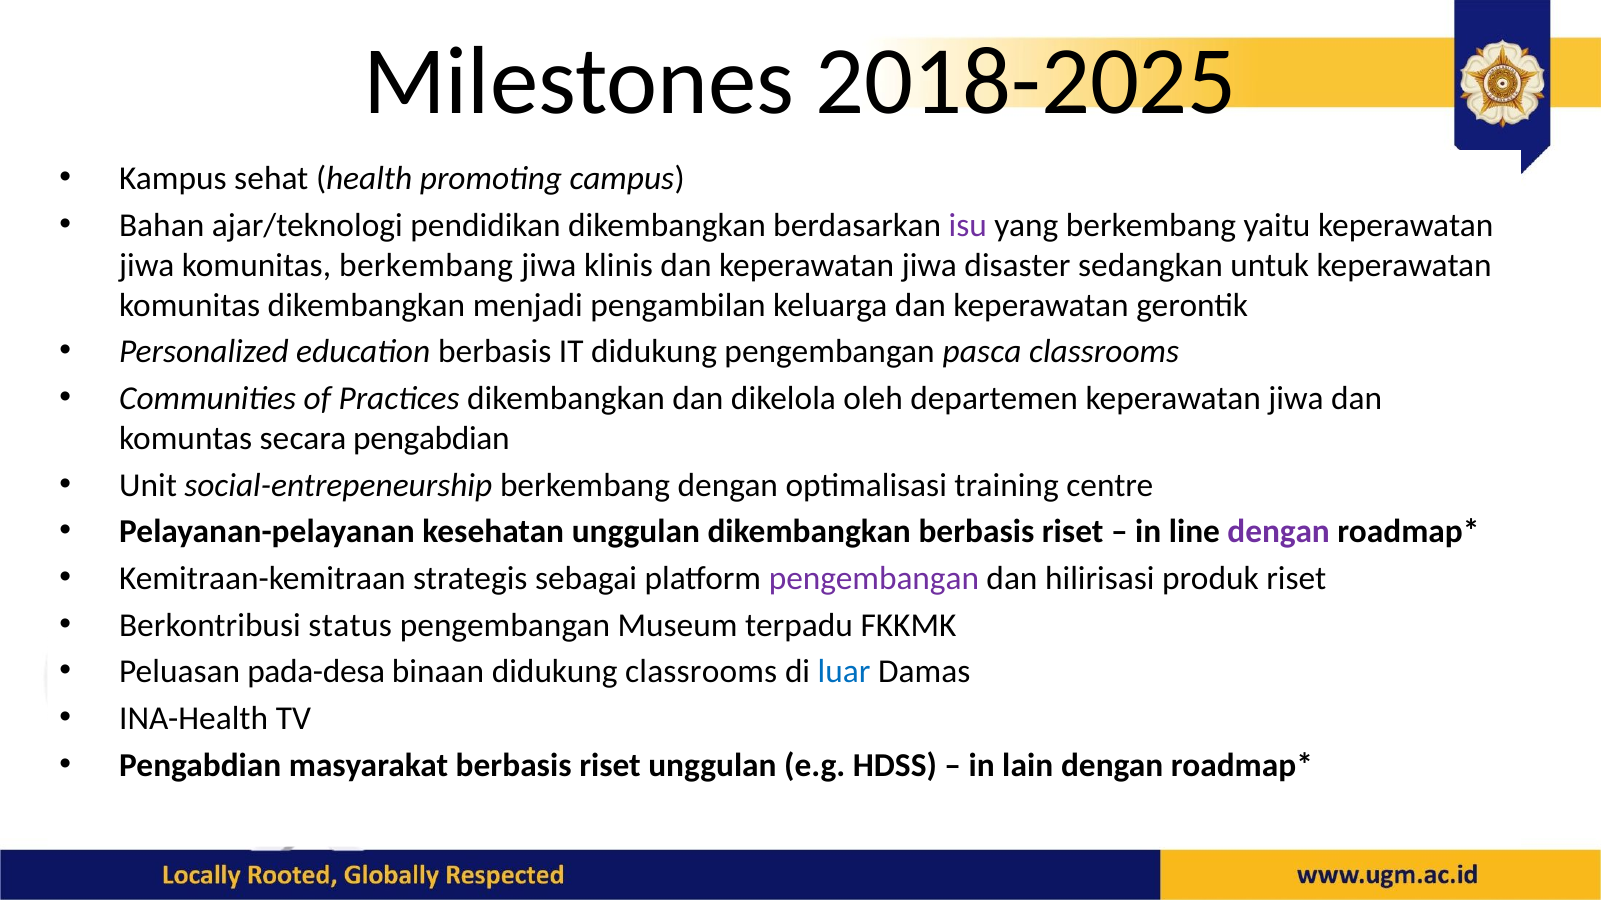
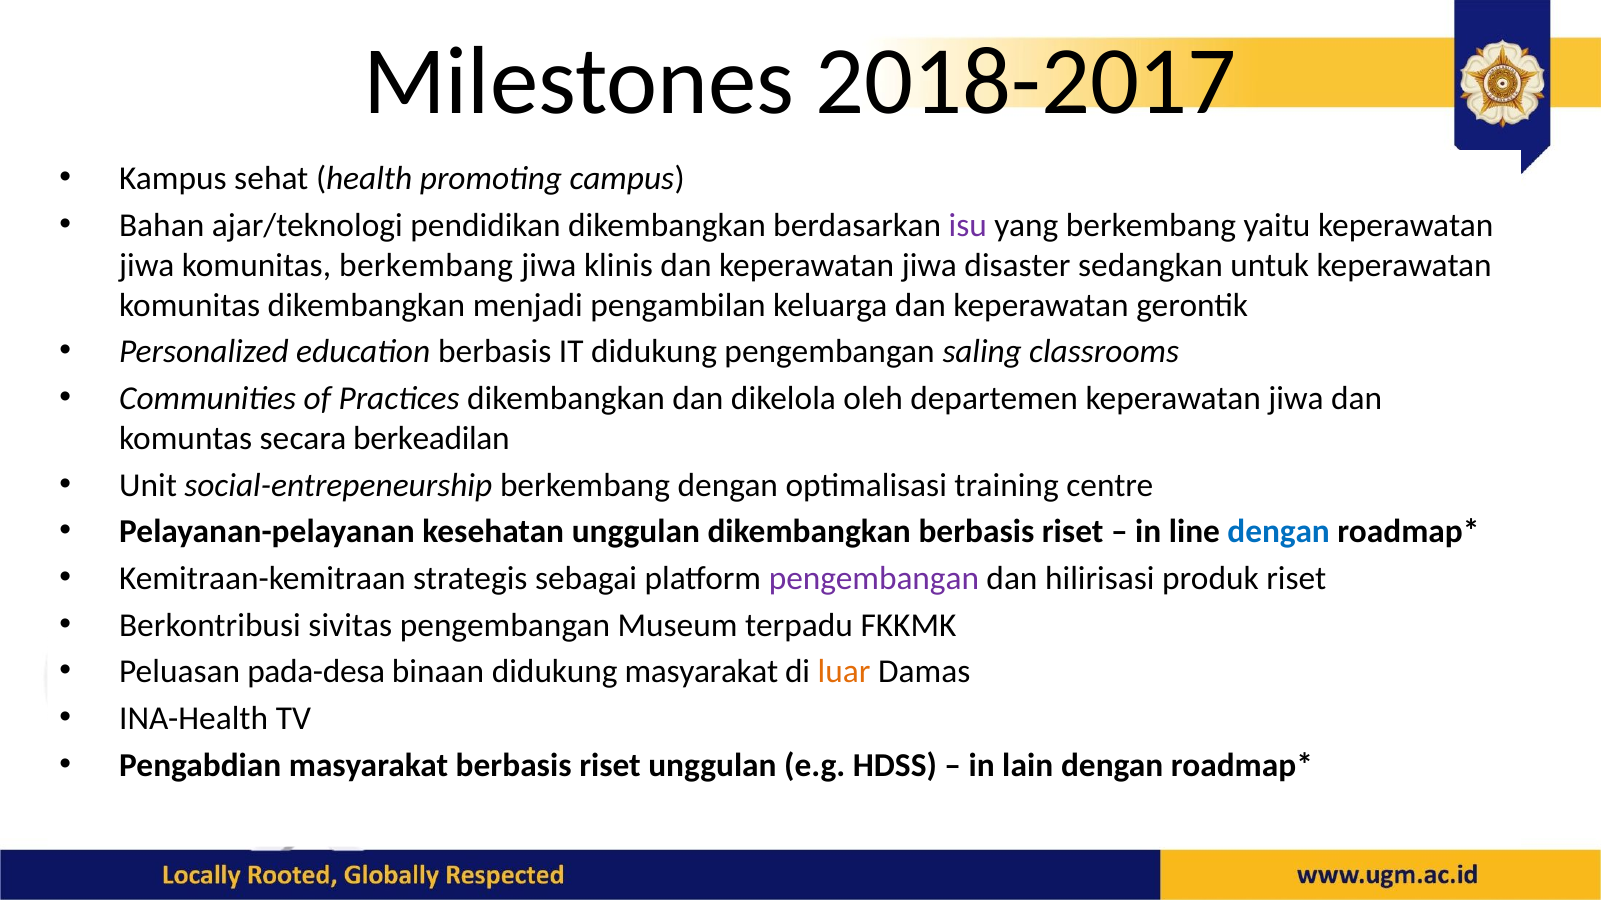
2018-2025: 2018-2025 -> 2018-2017
pasca: pasca -> saling
secara pengabdian: pengabdian -> berkeadilan
dengan at (1279, 532) colour: purple -> blue
status: status -> sivitas
didukung classrooms: classrooms -> masyarakat
luar colour: blue -> orange
